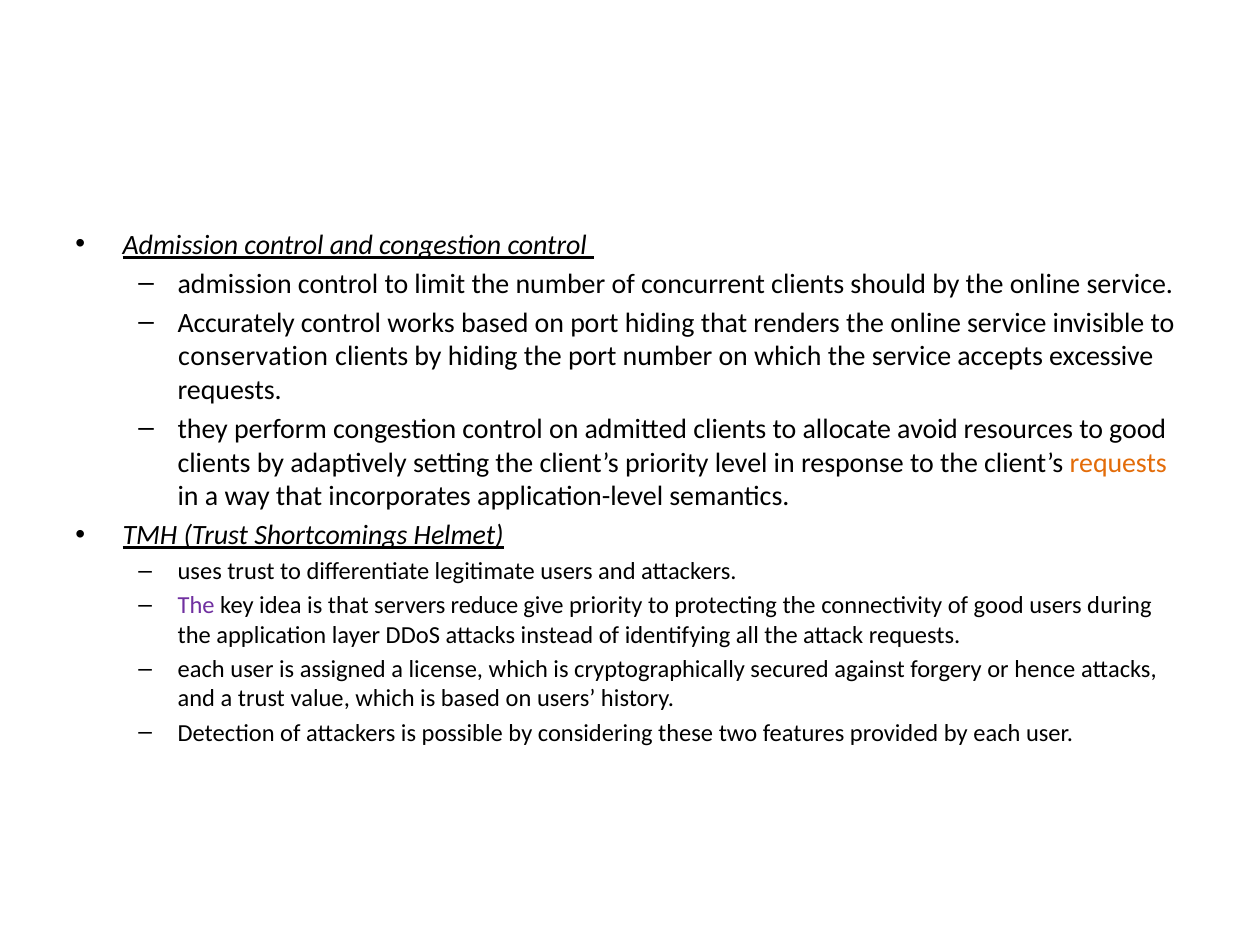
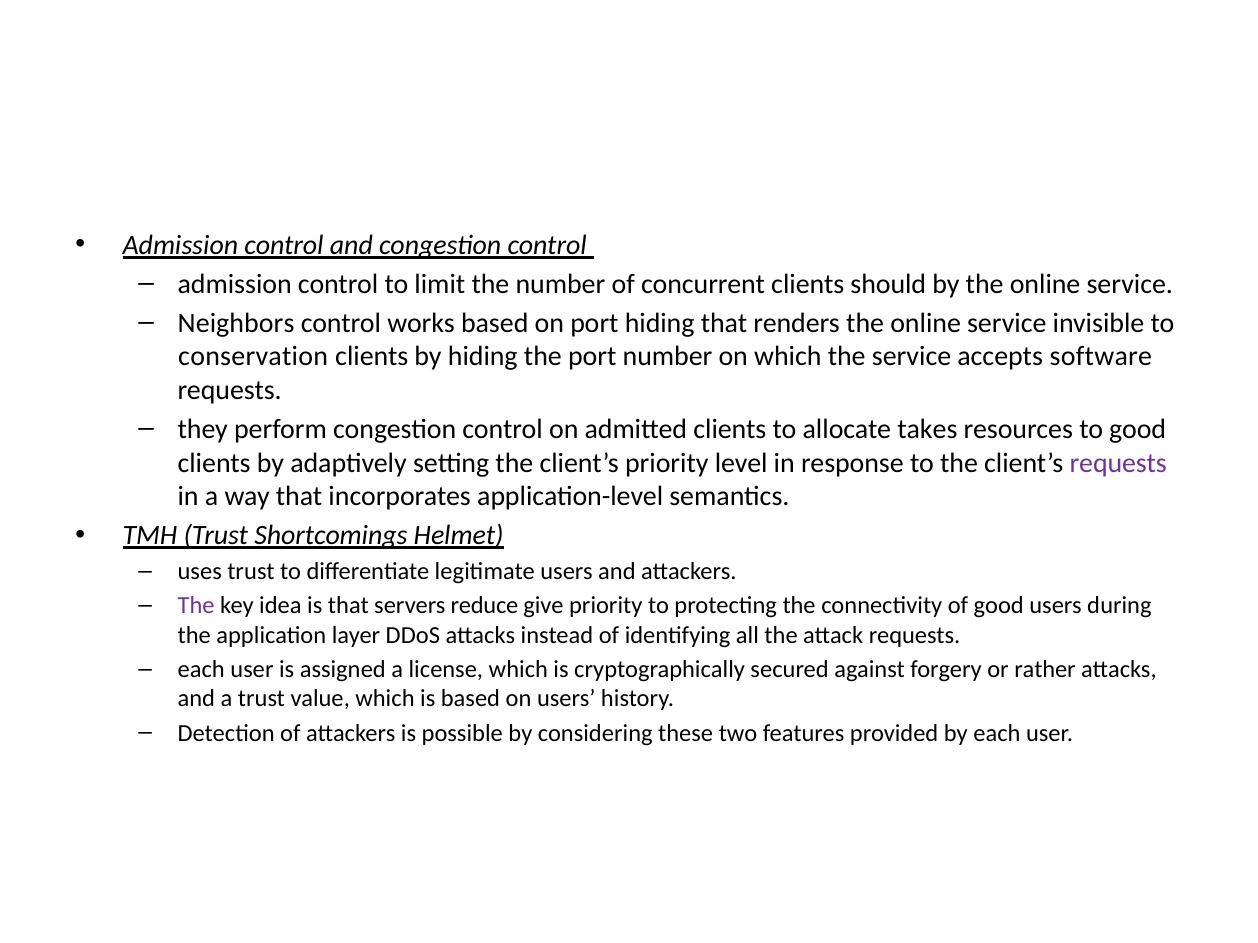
Accurately: Accurately -> Neighbors
excessive: excessive -> software
avoid: avoid -> takes
requests at (1118, 463) colour: orange -> purple
hence: hence -> rather
